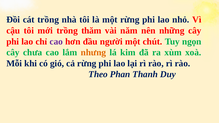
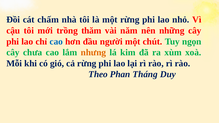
cát trồng: trồng -> chấm
cao at (56, 42) colour: purple -> blue
Thanh: Thanh -> Tháng
